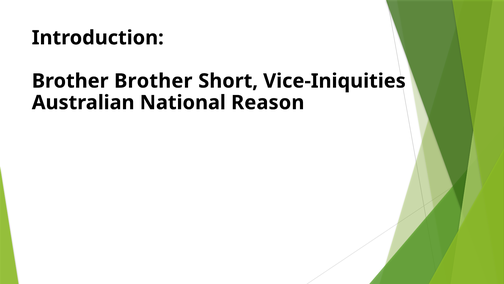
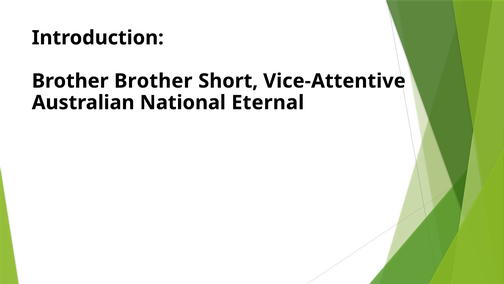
Vice-Iniquities: Vice-Iniquities -> Vice-Attentive
Reason: Reason -> Eternal
